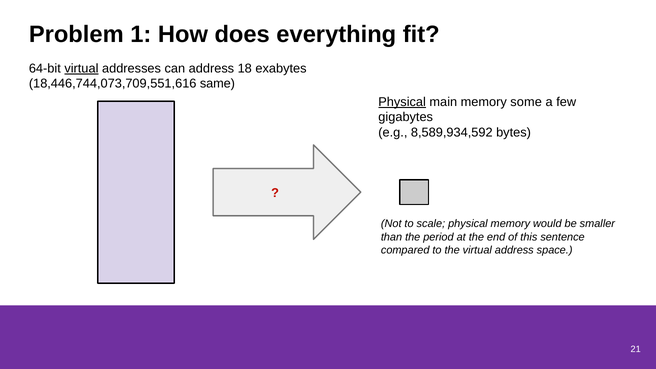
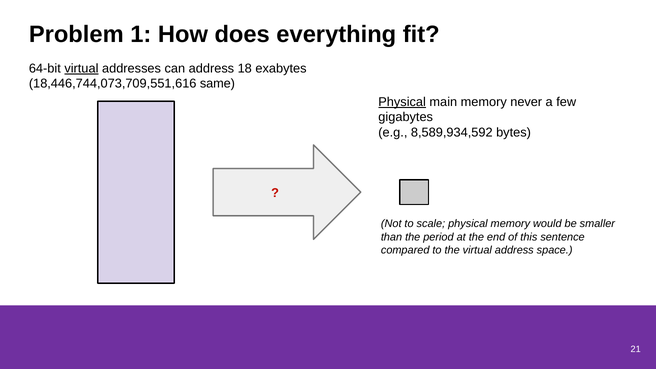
some: some -> never
